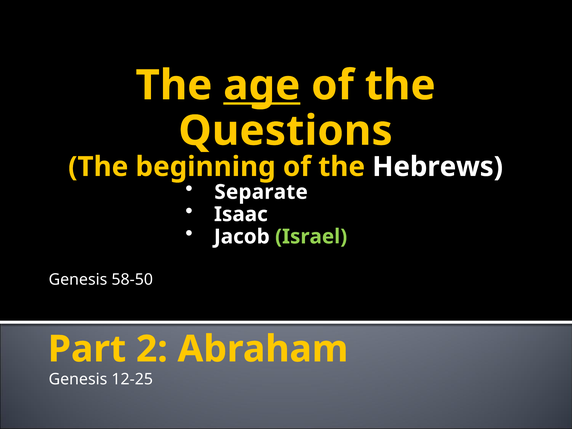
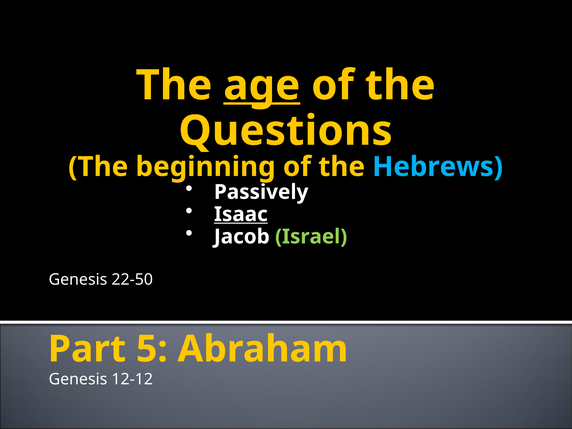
Hebrews colour: white -> light blue
Separate: Separate -> Passively
Isaac underline: none -> present
58-50: 58-50 -> 22-50
2: 2 -> 5
12-25: 12-25 -> 12-12
